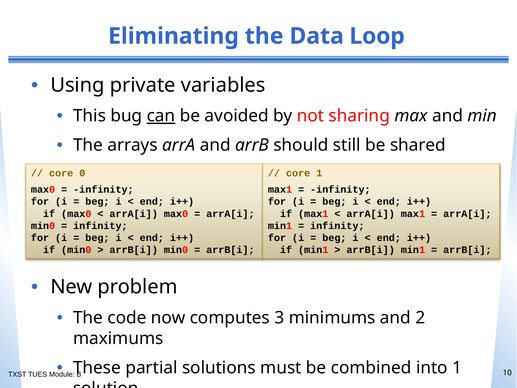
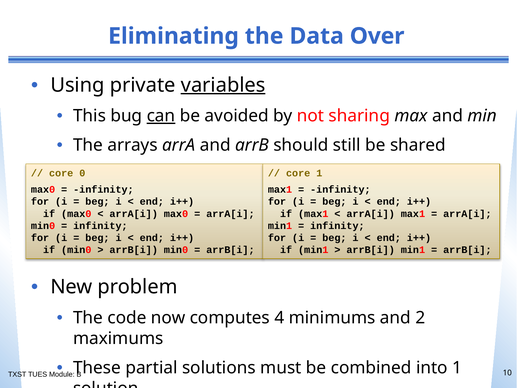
Loop: Loop -> Over
variables underline: none -> present
3: 3 -> 4
